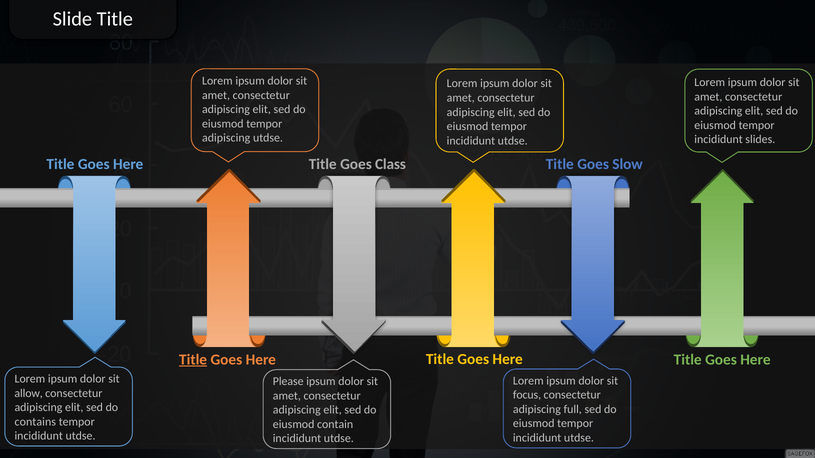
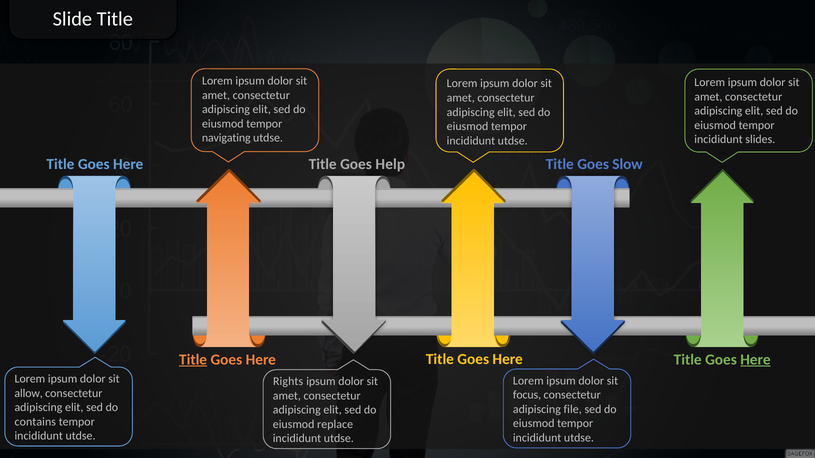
adipiscing at (226, 138): adipiscing -> navigating
Class: Class -> Help
Here at (755, 360) underline: none -> present
Please: Please -> Rights
full: full -> file
contain: contain -> replace
